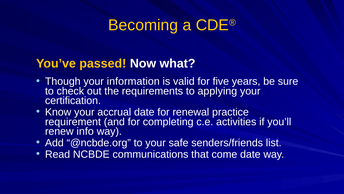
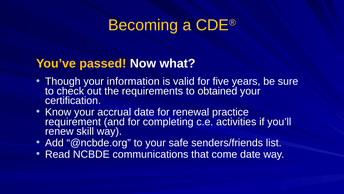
applying: applying -> obtained
info: info -> skill
